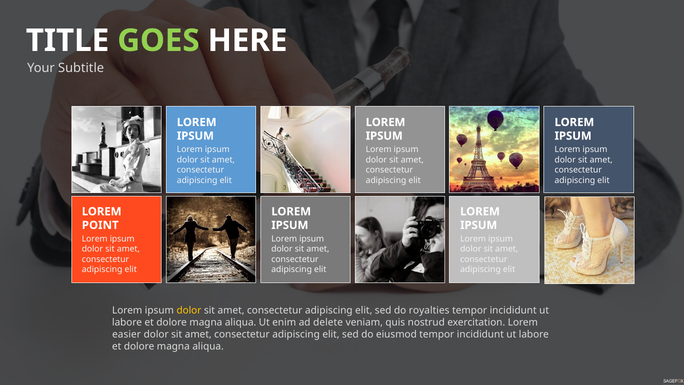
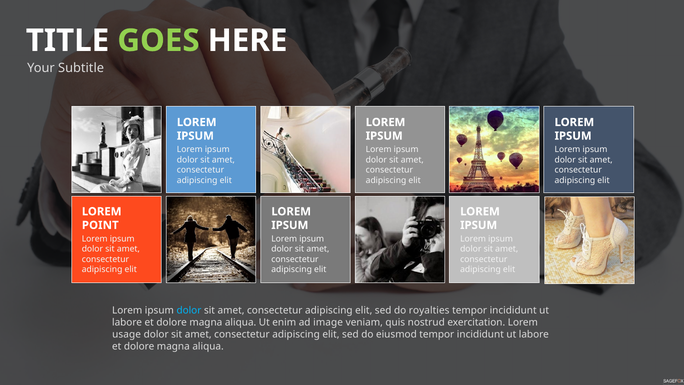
dolor at (189, 310) colour: yellow -> light blue
delete: delete -> image
easier: easier -> usage
